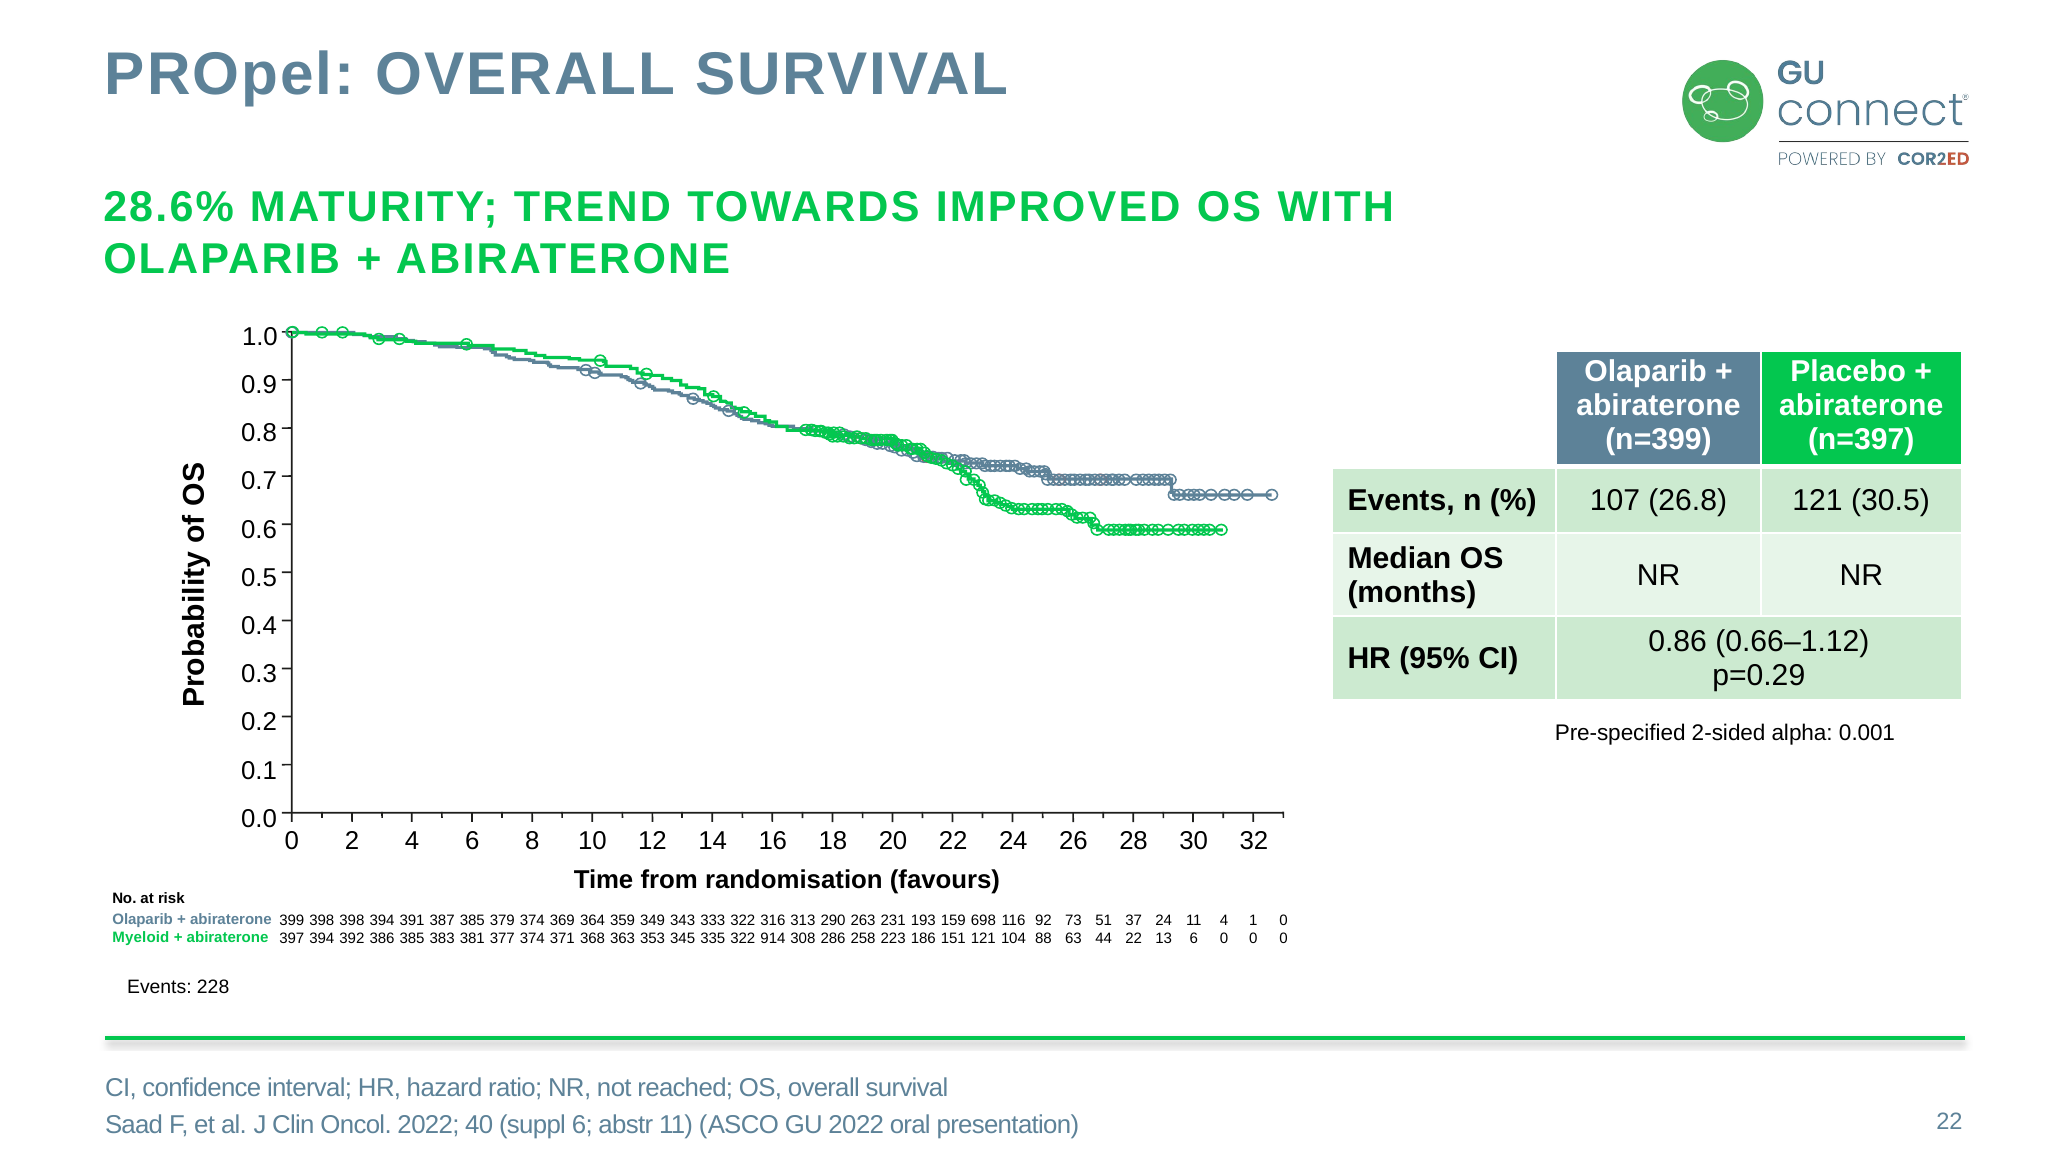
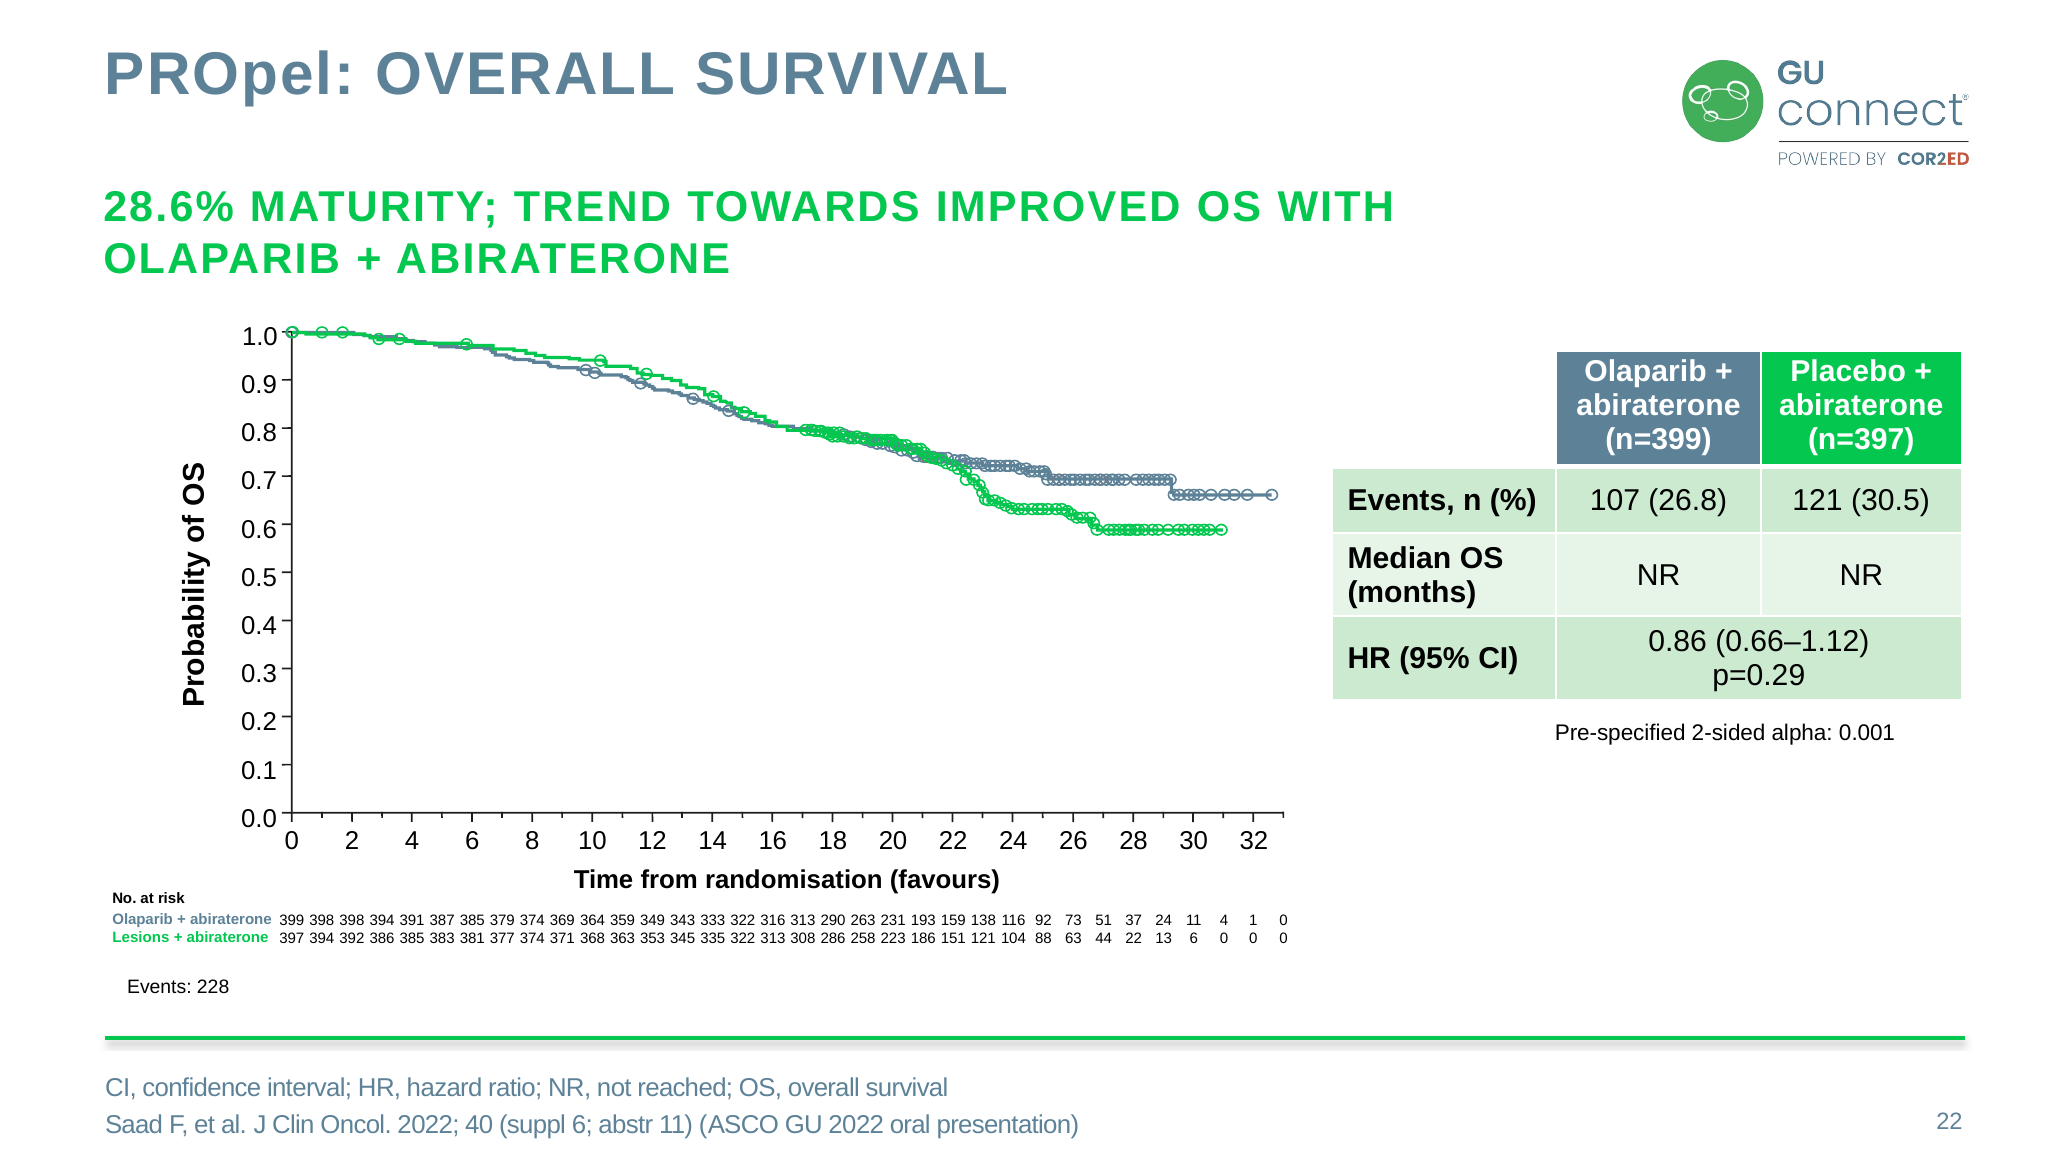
698: 698 -> 138
Myeloid: Myeloid -> Lesions
322 914: 914 -> 313
